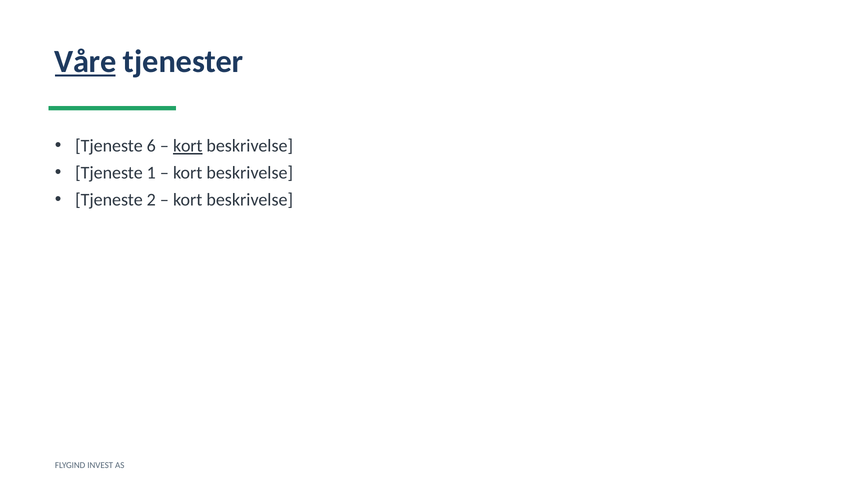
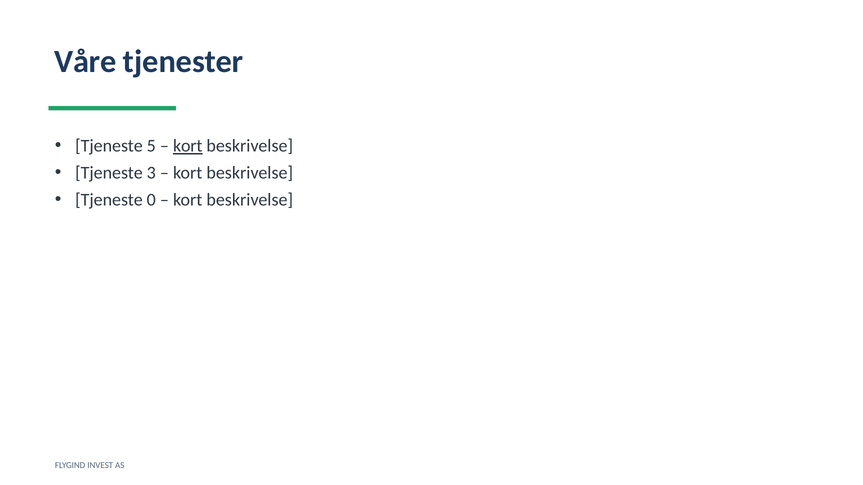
Våre underline: present -> none
6: 6 -> 5
1: 1 -> 3
2: 2 -> 0
